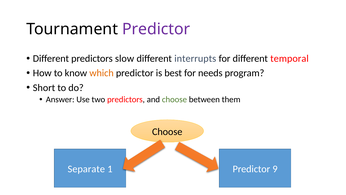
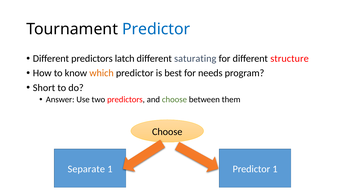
Predictor at (156, 29) colour: purple -> blue
slow: slow -> latch
interrupts: interrupts -> saturating
temporal: temporal -> structure
Predictor 9: 9 -> 1
